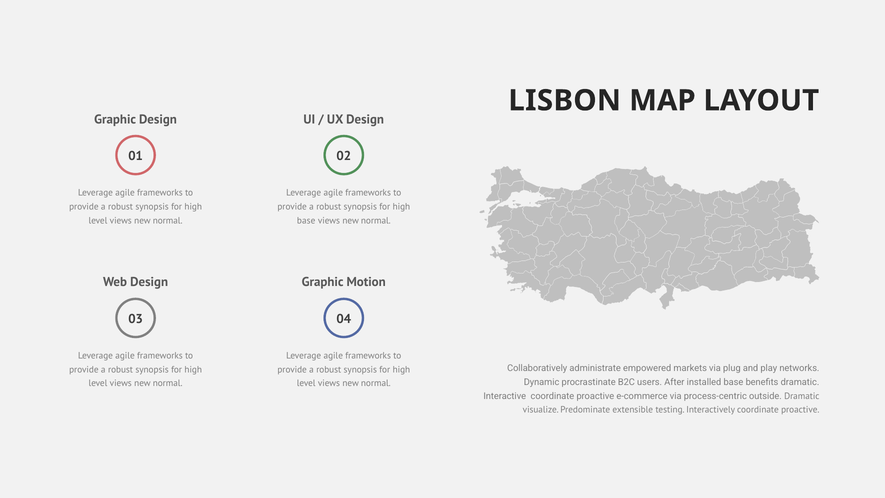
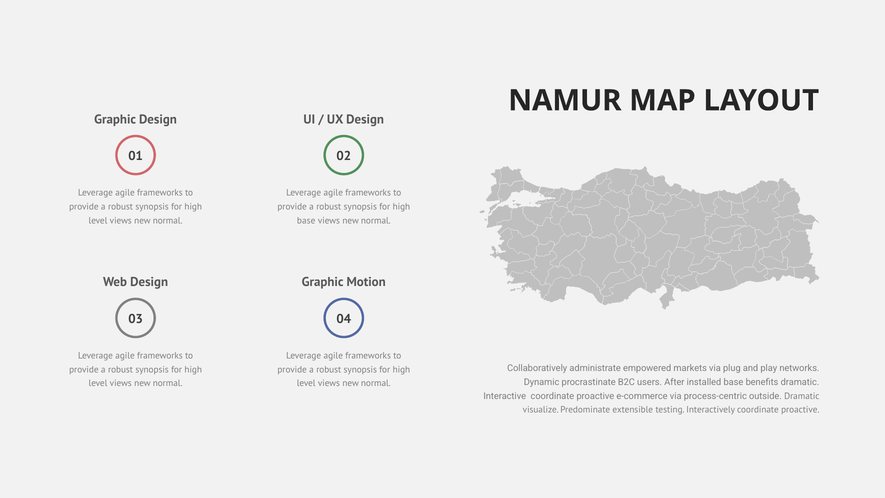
LISBON: LISBON -> NAMUR
